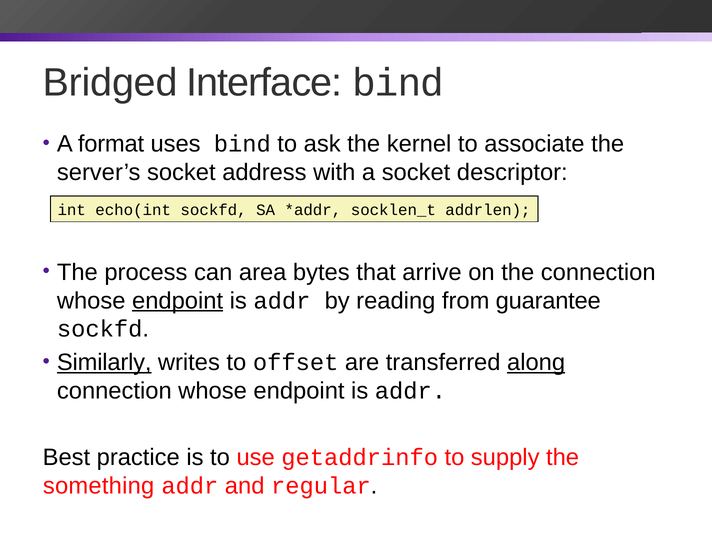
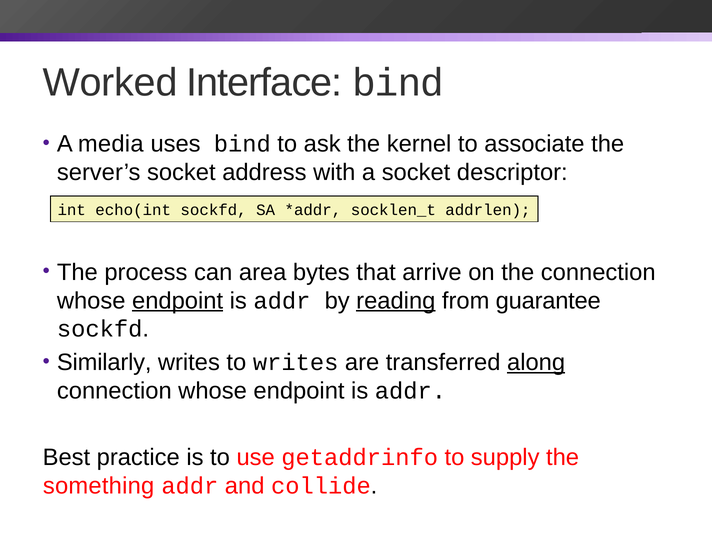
Bridged: Bridged -> Worked
format: format -> media
reading underline: none -> present
Similarly underline: present -> none
to offset: offset -> writes
regular: regular -> collide
